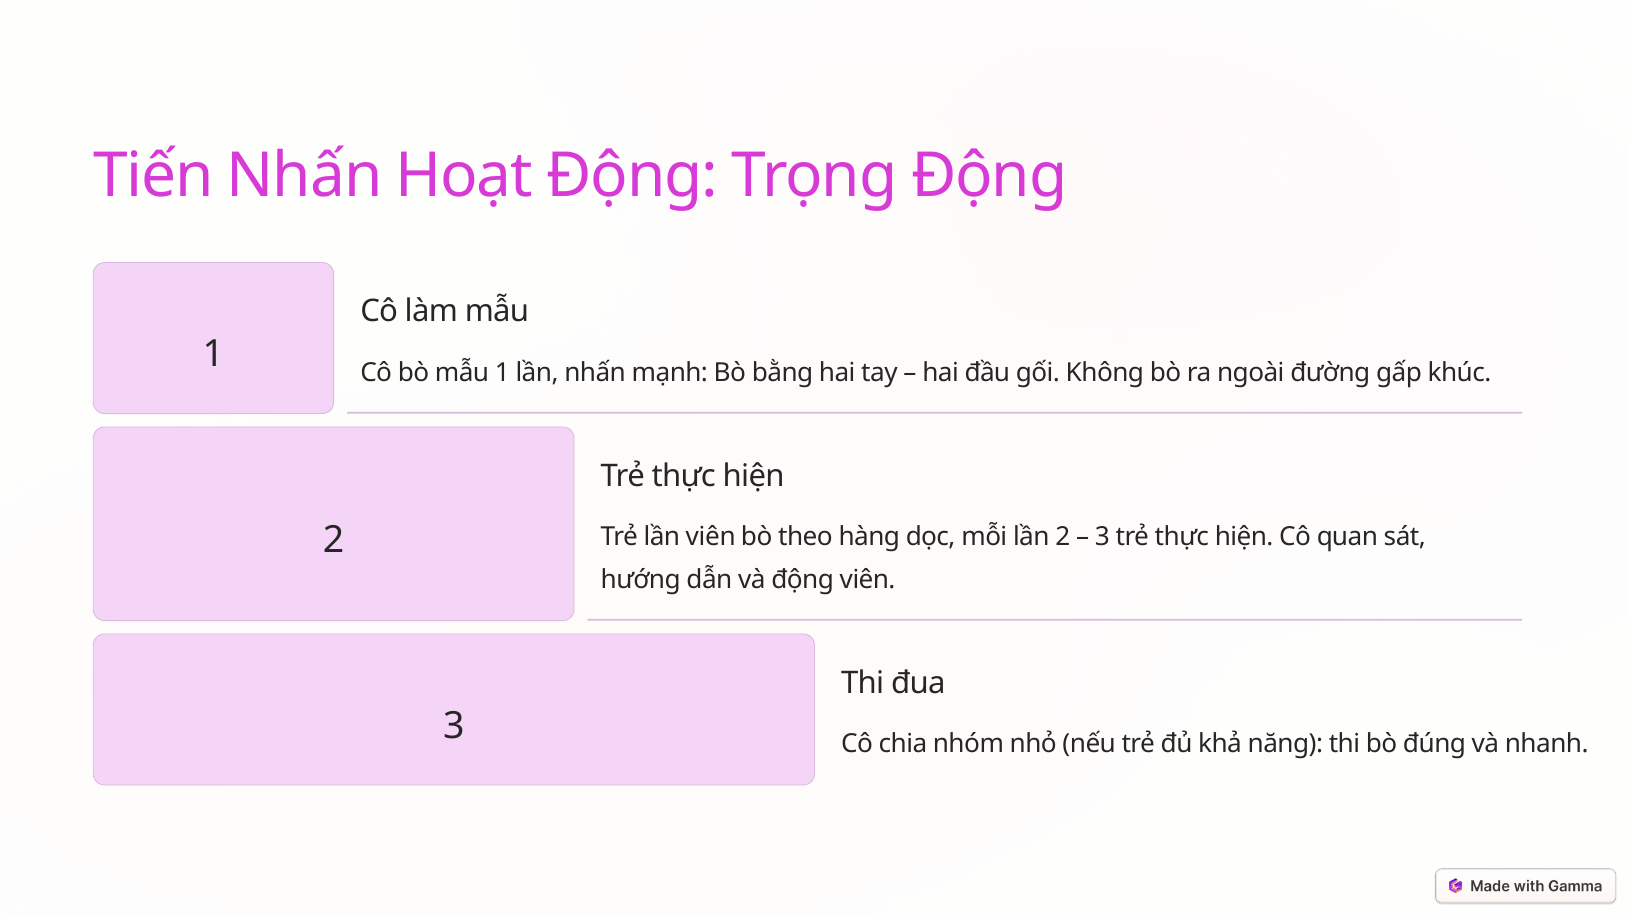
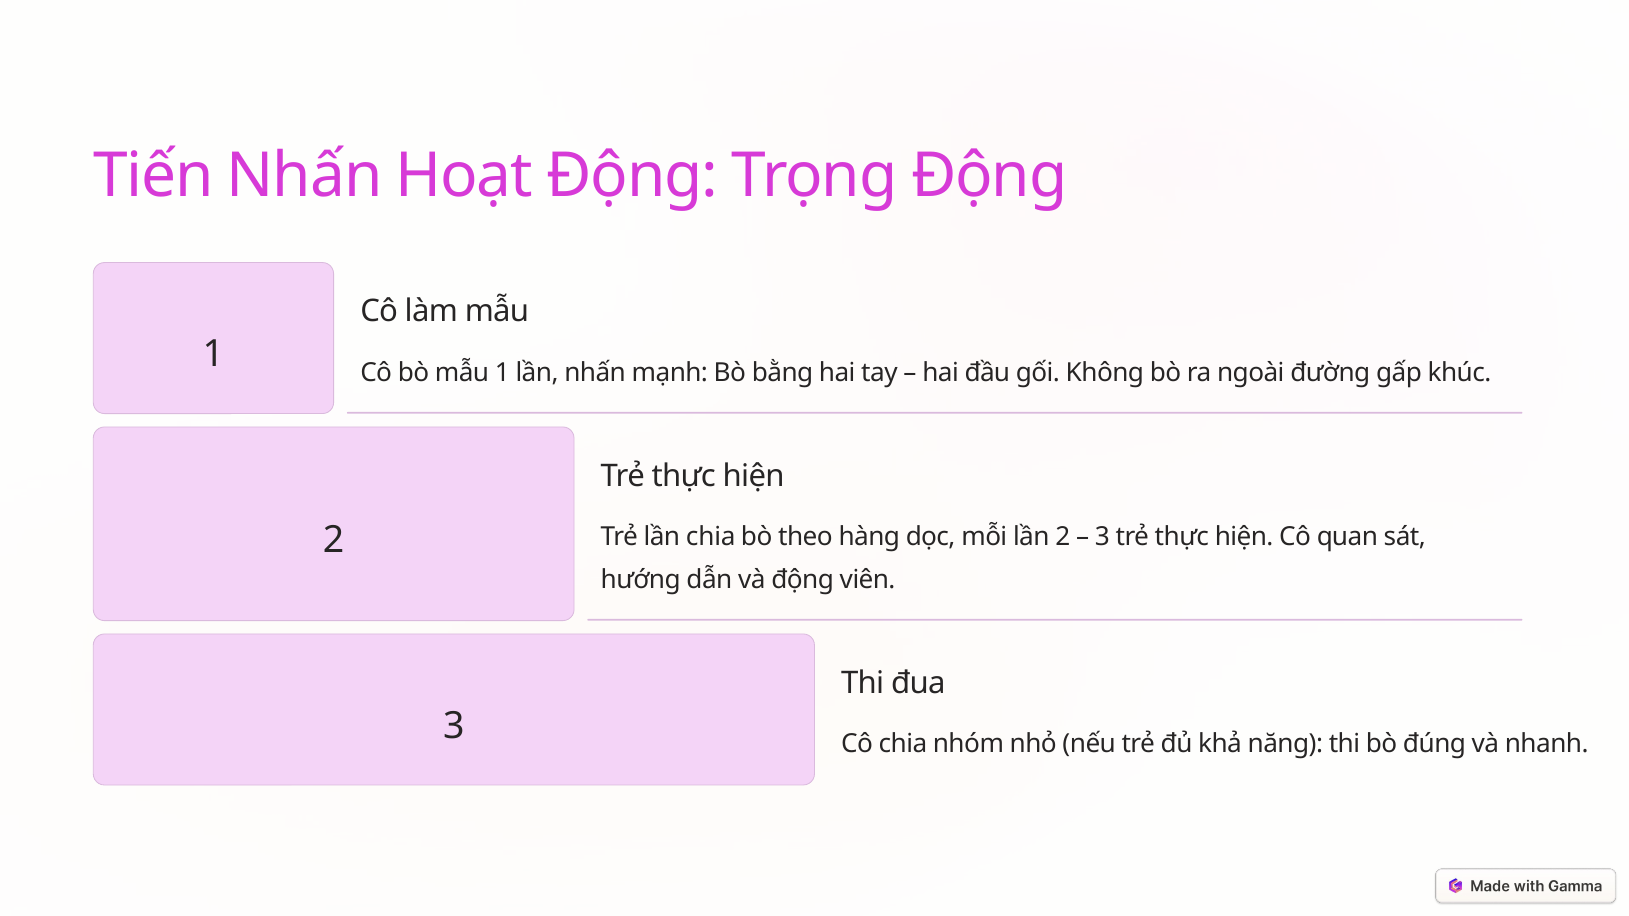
lần viên: viên -> chia
